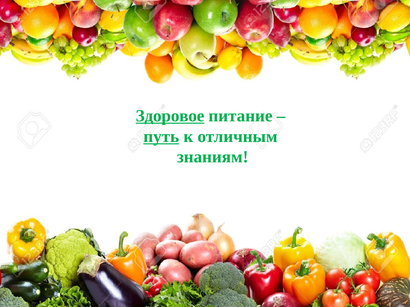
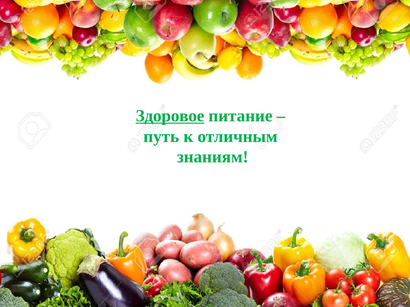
путь underline: present -> none
